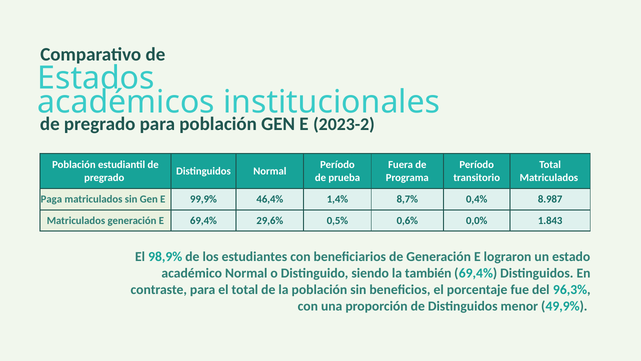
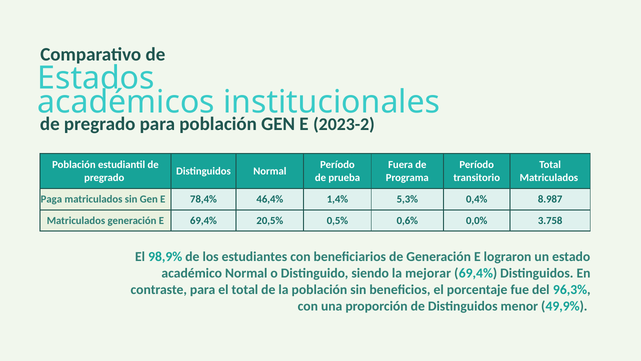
99,9%: 99,9% -> 78,4%
8,7%: 8,7% -> 5,3%
29,6%: 29,6% -> 20,5%
1.843: 1.843 -> 3.758
también: también -> mejorar
